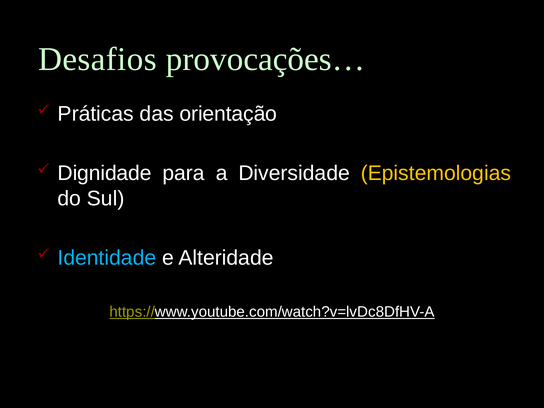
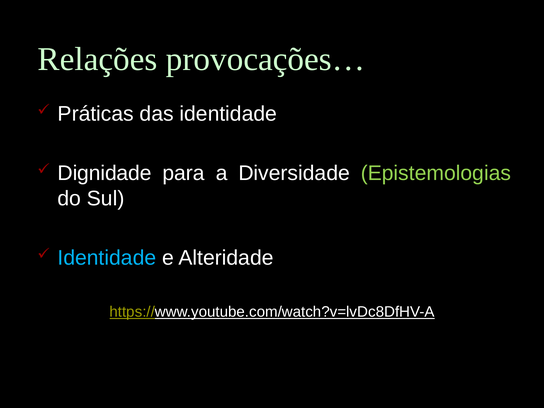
Desafios: Desafios -> Relações
das orientação: orientação -> identidade
Epistemologias colour: yellow -> light green
